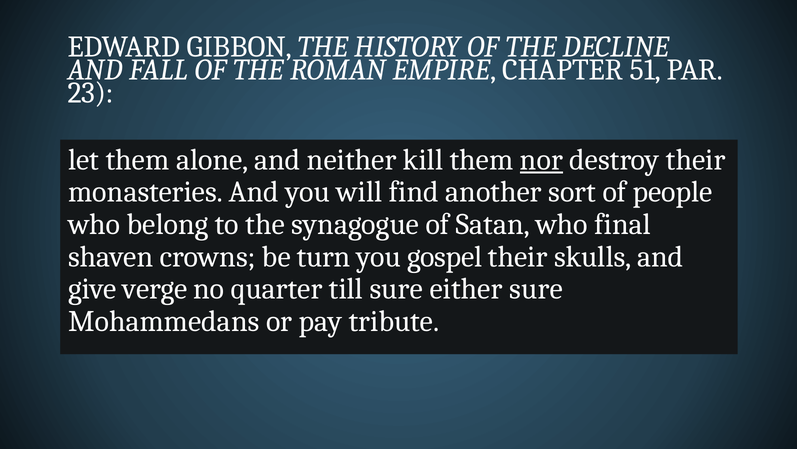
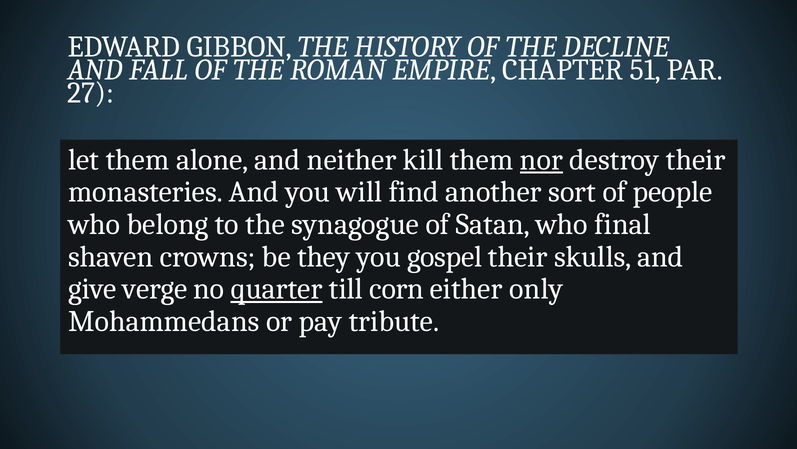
23: 23 -> 27
turn: turn -> they
quarter underline: none -> present
till sure: sure -> corn
either sure: sure -> only
